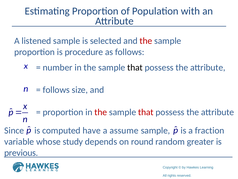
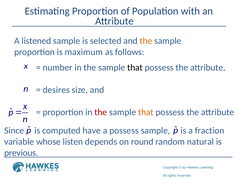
the at (146, 41) colour: red -> orange
procedure: procedure -> maximum
follows at (56, 90): follows -> desires
that at (146, 112) colour: red -> orange
a assume: assume -> possess
study: study -> listen
greater: greater -> natural
